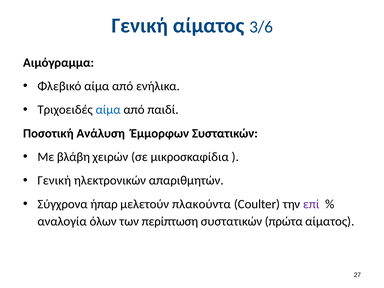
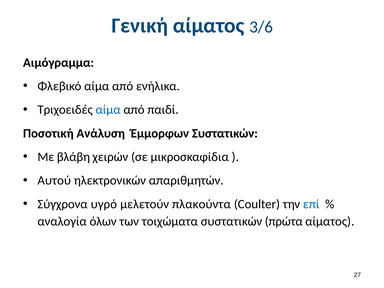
Γενική at (54, 181): Γενική -> Αυτού
ήπαρ: ήπαρ -> υγρό
επί colour: purple -> blue
περίπτωση: περίπτωση -> τοιχώματα
